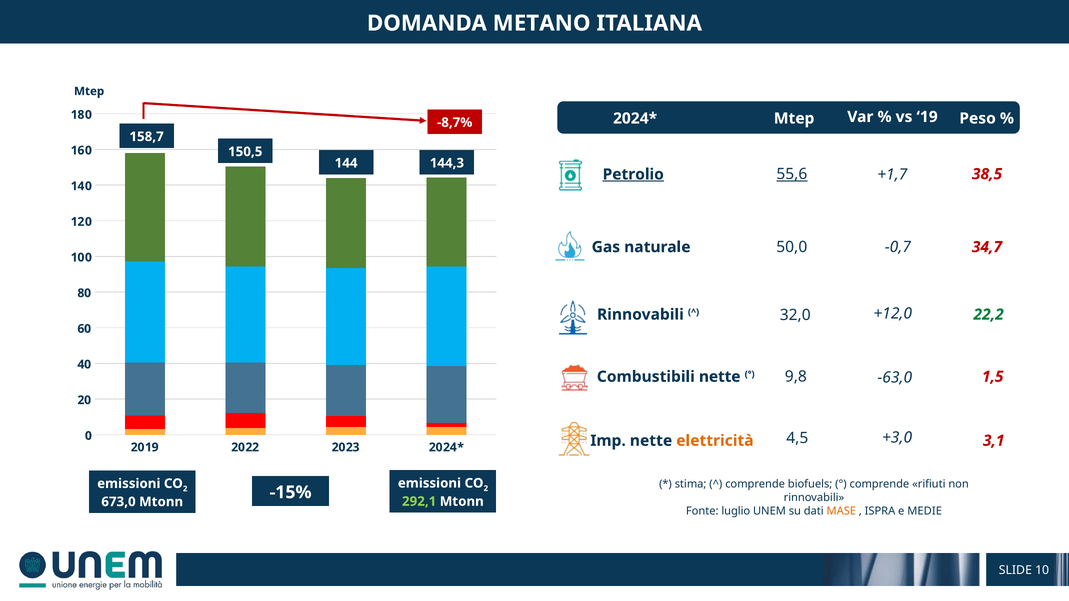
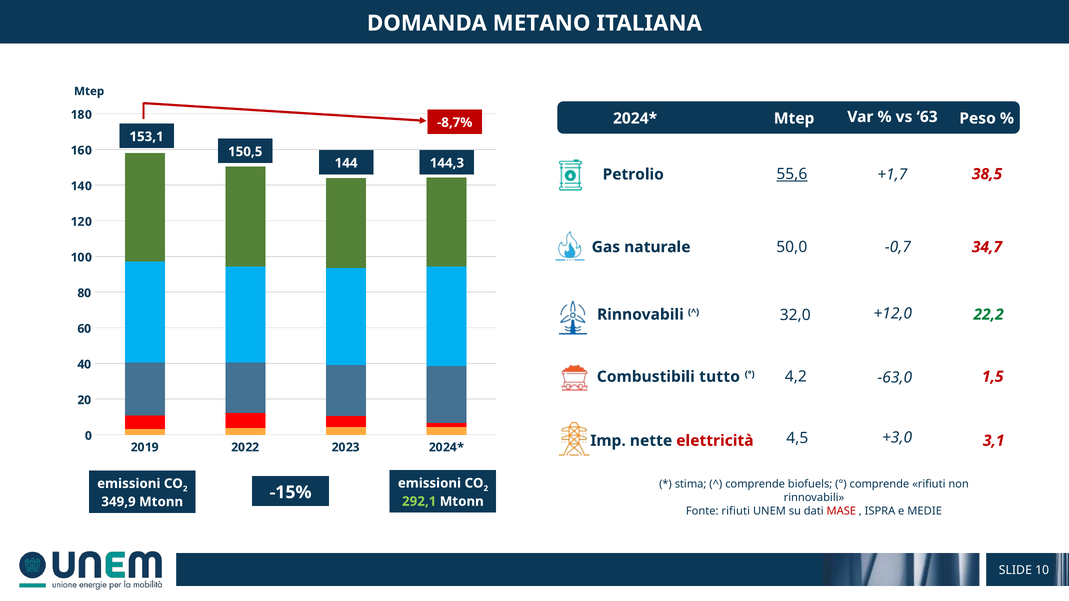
19: 19 -> 63
158,7: 158,7 -> 153,1
Petrolio underline: present -> none
9,8: 9,8 -> 4,2
Combustibili nette: nette -> tutto
elettricità colour: orange -> red
673,0: 673,0 -> 349,9
Fonte luglio: luglio -> rifiuti
MASE colour: orange -> red
